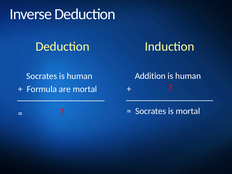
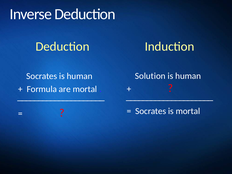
Addition: Addition -> Solution
